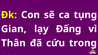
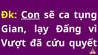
Con at (30, 15) underline: none -> present
Thân: Thân -> Vượt
trong: trong -> quyết
